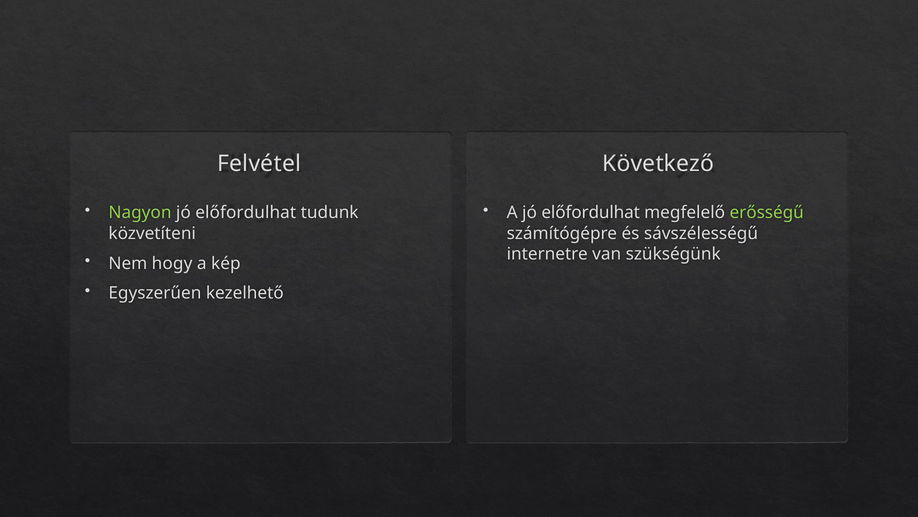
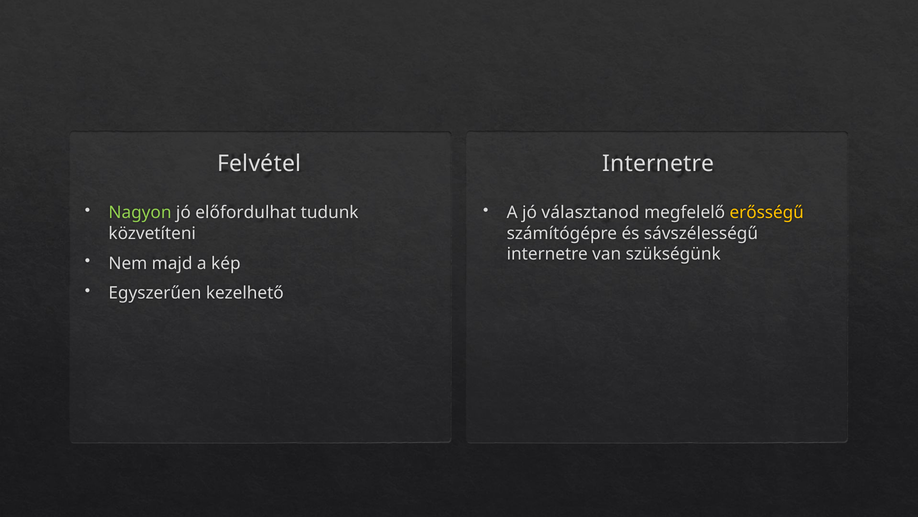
Következő at (658, 164): Következő -> Internetre
A jó előfordulhat: előfordulhat -> választanod
erősségű colour: light green -> yellow
hogy: hogy -> majd
